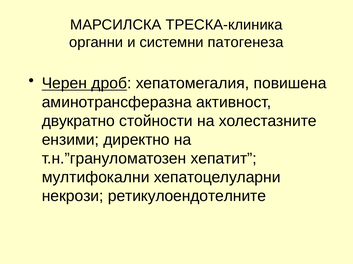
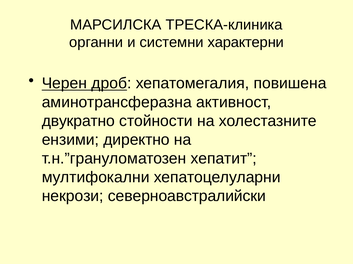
патогенеза: патогенеза -> характерни
ретикулоендотелните: ретикулоендотелните -> северноавстралийски
